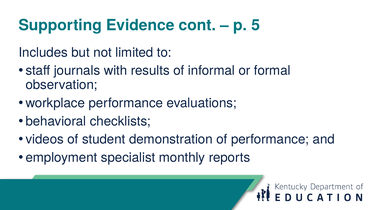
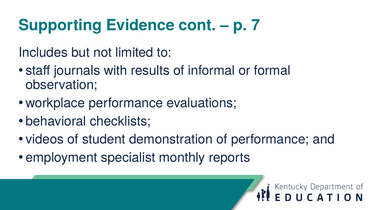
5: 5 -> 7
